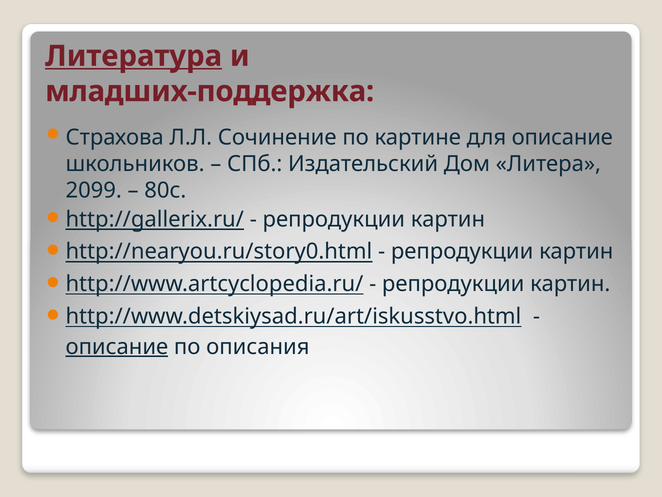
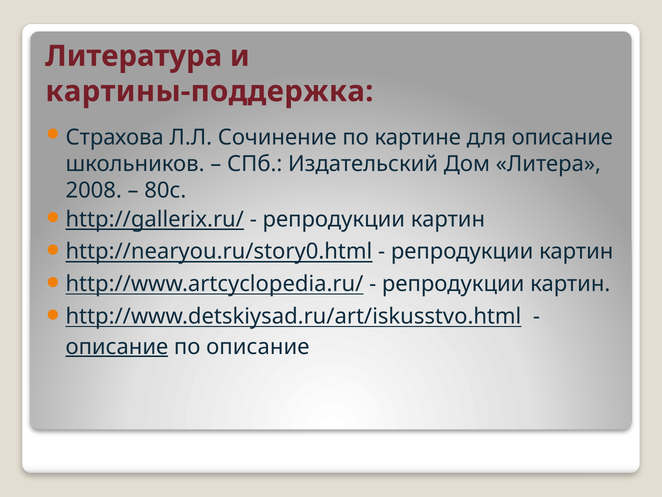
Литература underline: present -> none
младших-поддержка: младших-поддержка -> картины-поддержка
2099: 2099 -> 2008
по описания: описания -> описание
